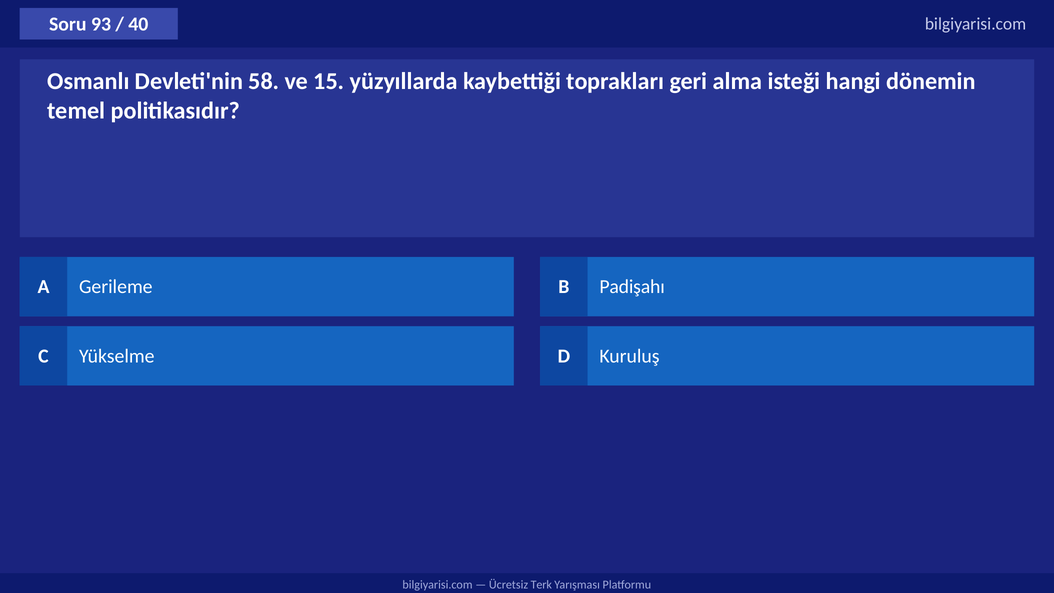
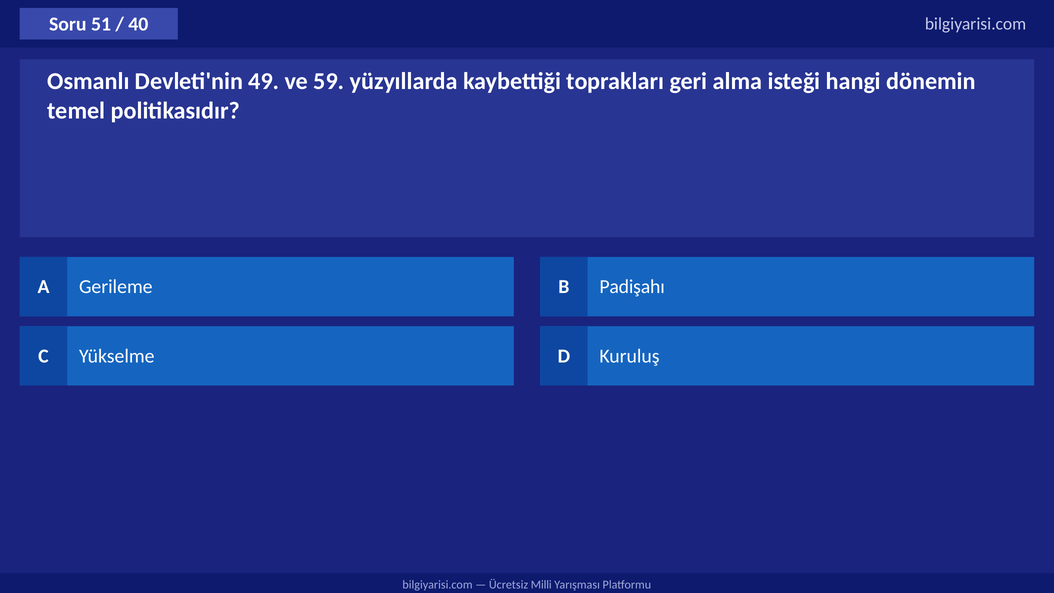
93: 93 -> 51
58: 58 -> 49
15: 15 -> 59
Terk: Terk -> Milli
